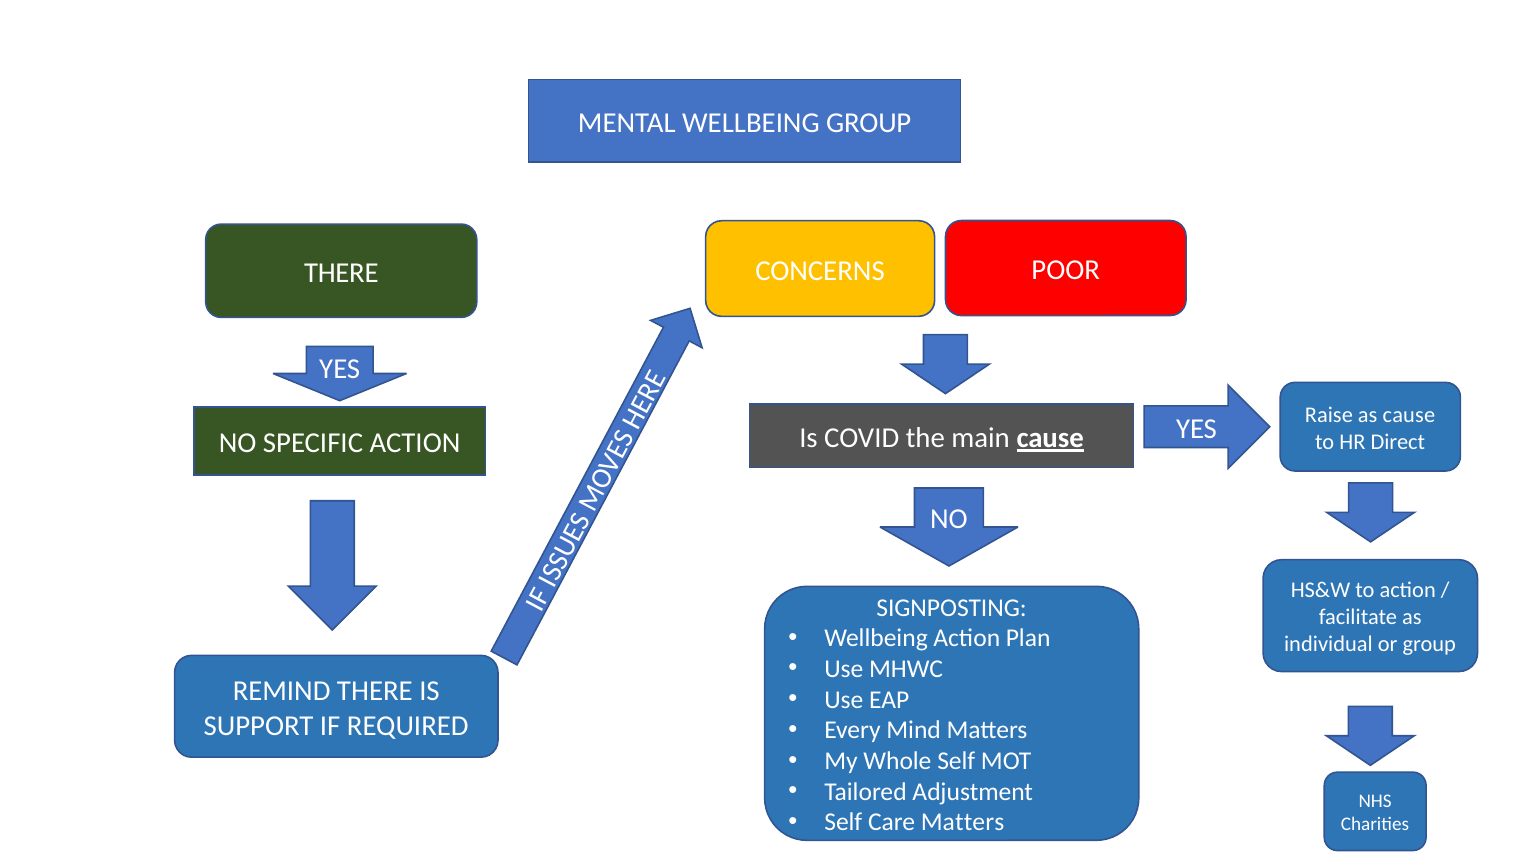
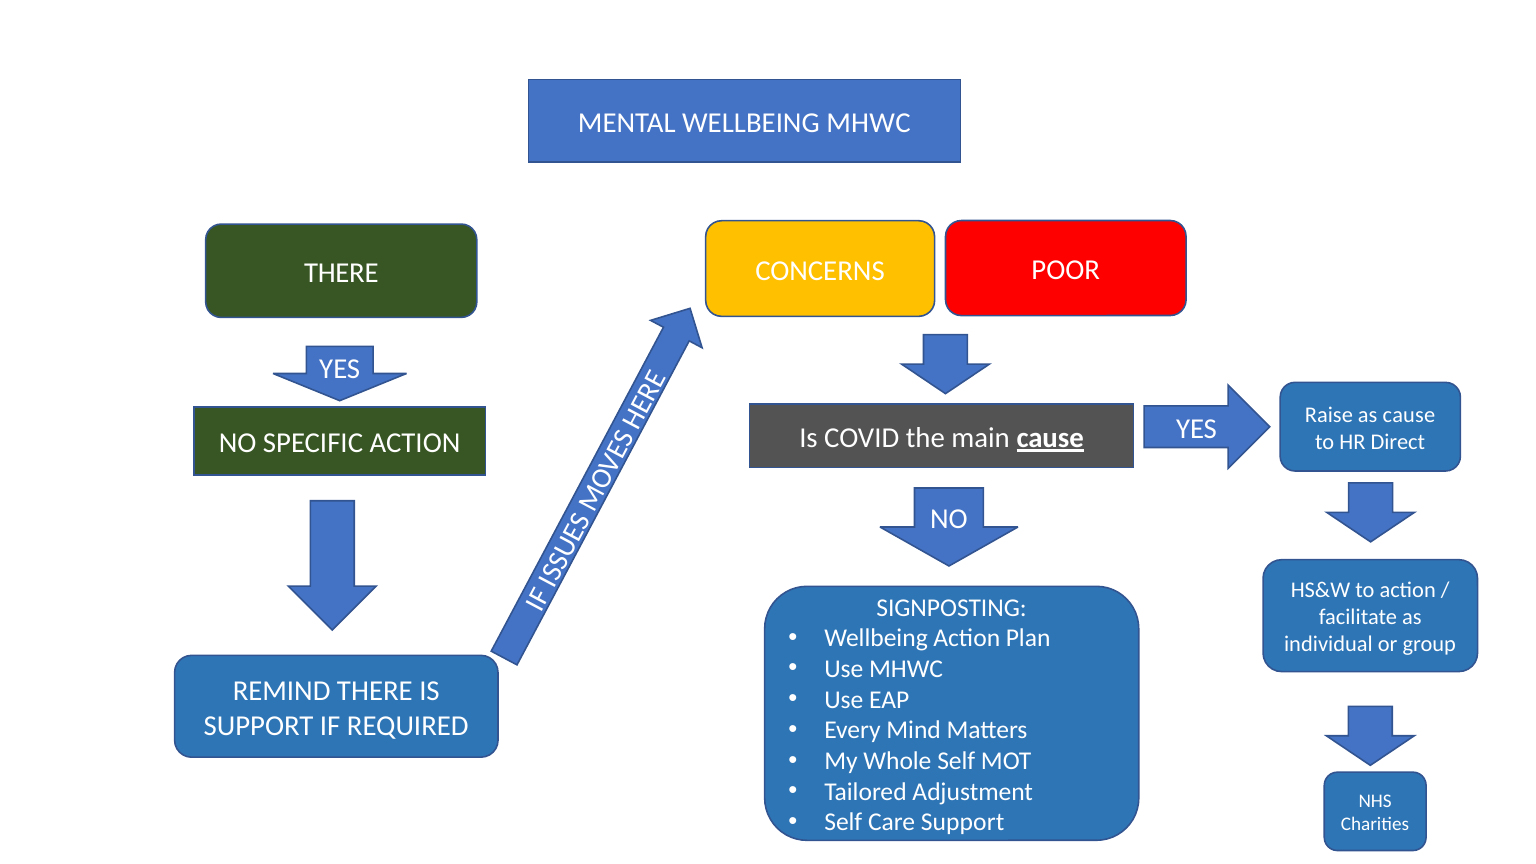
WELLBEING GROUP: GROUP -> MHWC
Care Matters: Matters -> Support
